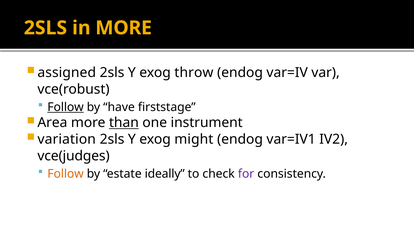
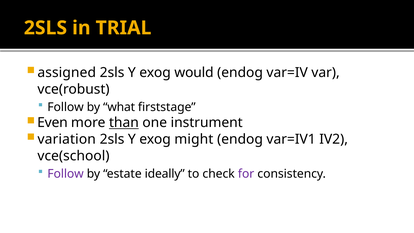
in MORE: MORE -> TRIAL
throw: throw -> would
Follow at (66, 107) underline: present -> none
have: have -> what
Area: Area -> Even
vce(judges: vce(judges -> vce(school
Follow at (66, 174) colour: orange -> purple
